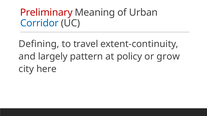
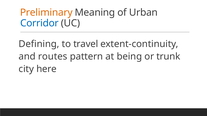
Preliminary colour: red -> orange
largely: largely -> routes
policy: policy -> being
grow: grow -> trunk
